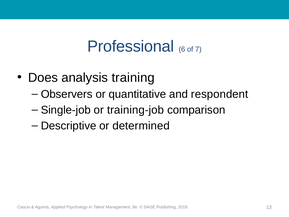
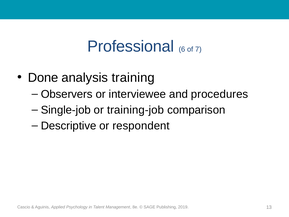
Does: Does -> Done
quantitative: quantitative -> interviewee
respondent: respondent -> procedures
determined: determined -> respondent
